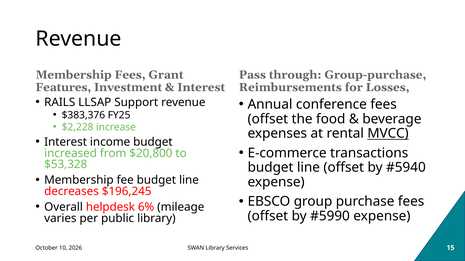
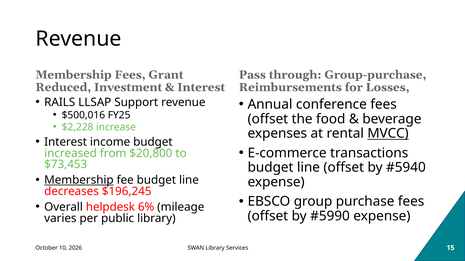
Features: Features -> Reduced
$383,376: $383,376 -> $500,016
$53,328: $53,328 -> $73,453
Membership at (79, 181) underline: none -> present
